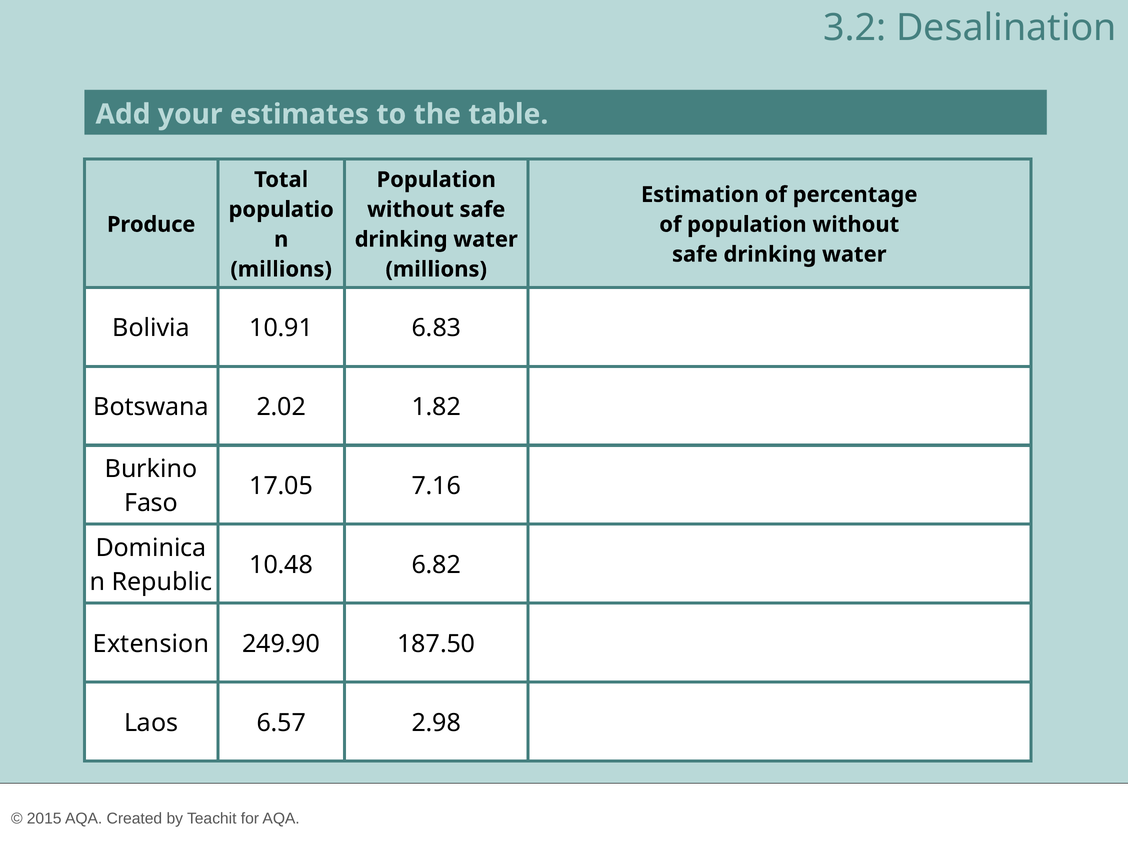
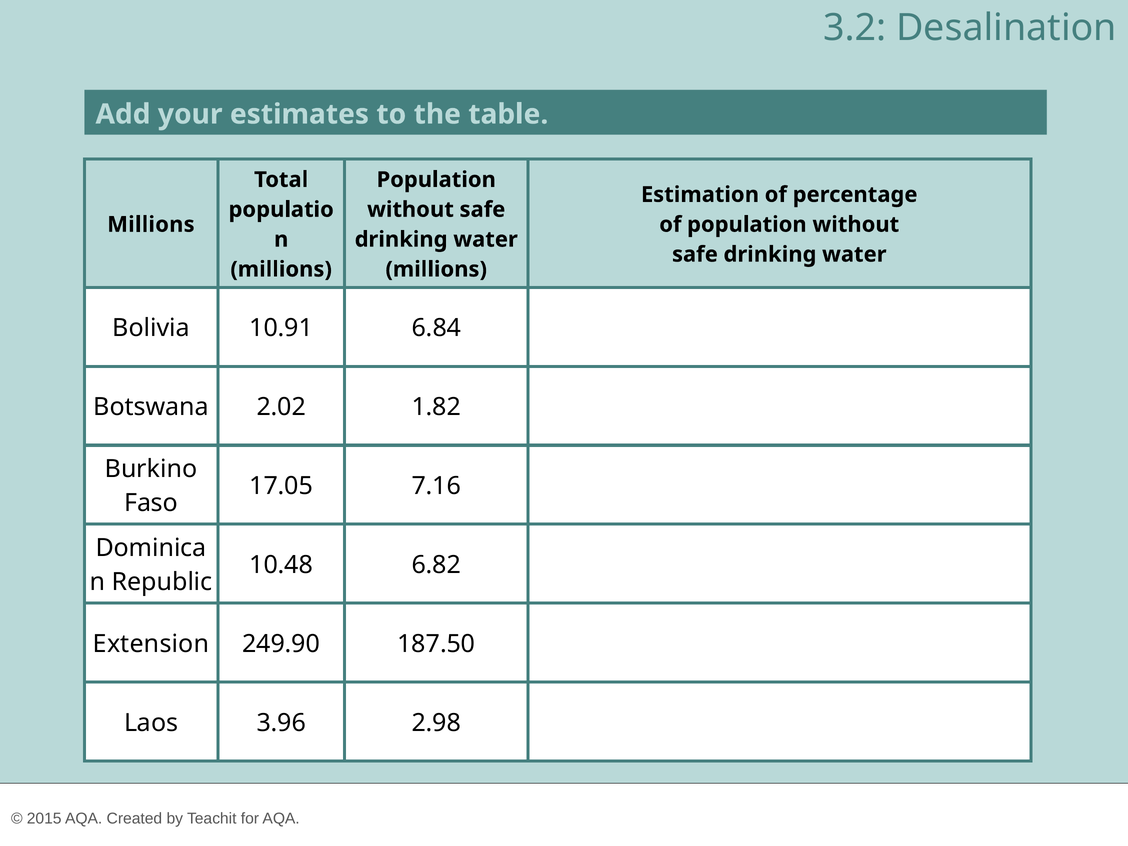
Produce at (151, 225): Produce -> Millions
6.83: 6.83 -> 6.84
6.57: 6.57 -> 3.96
